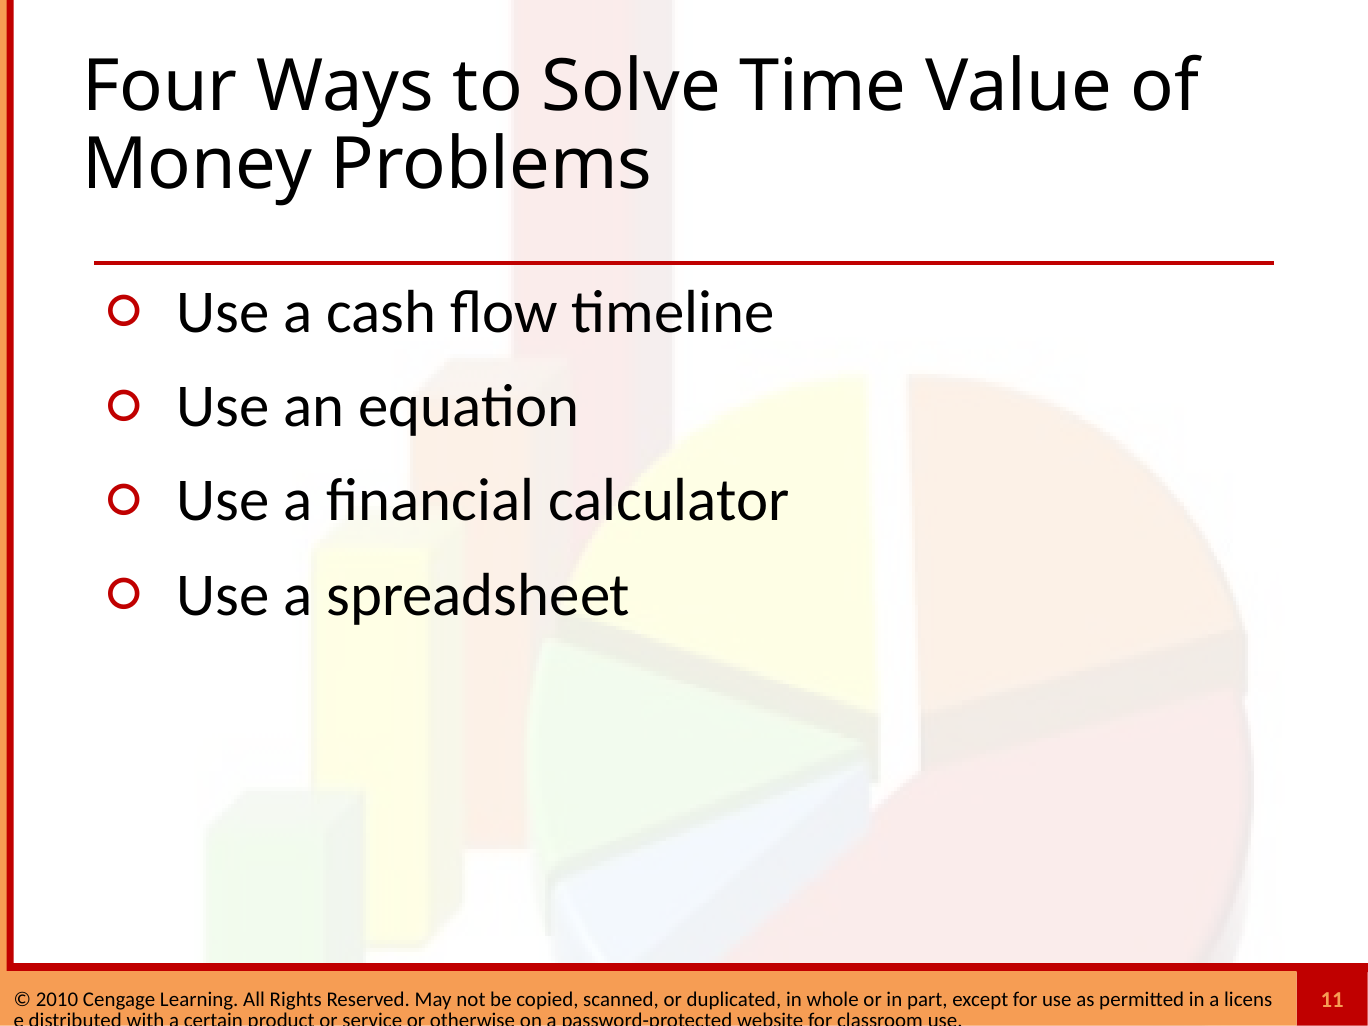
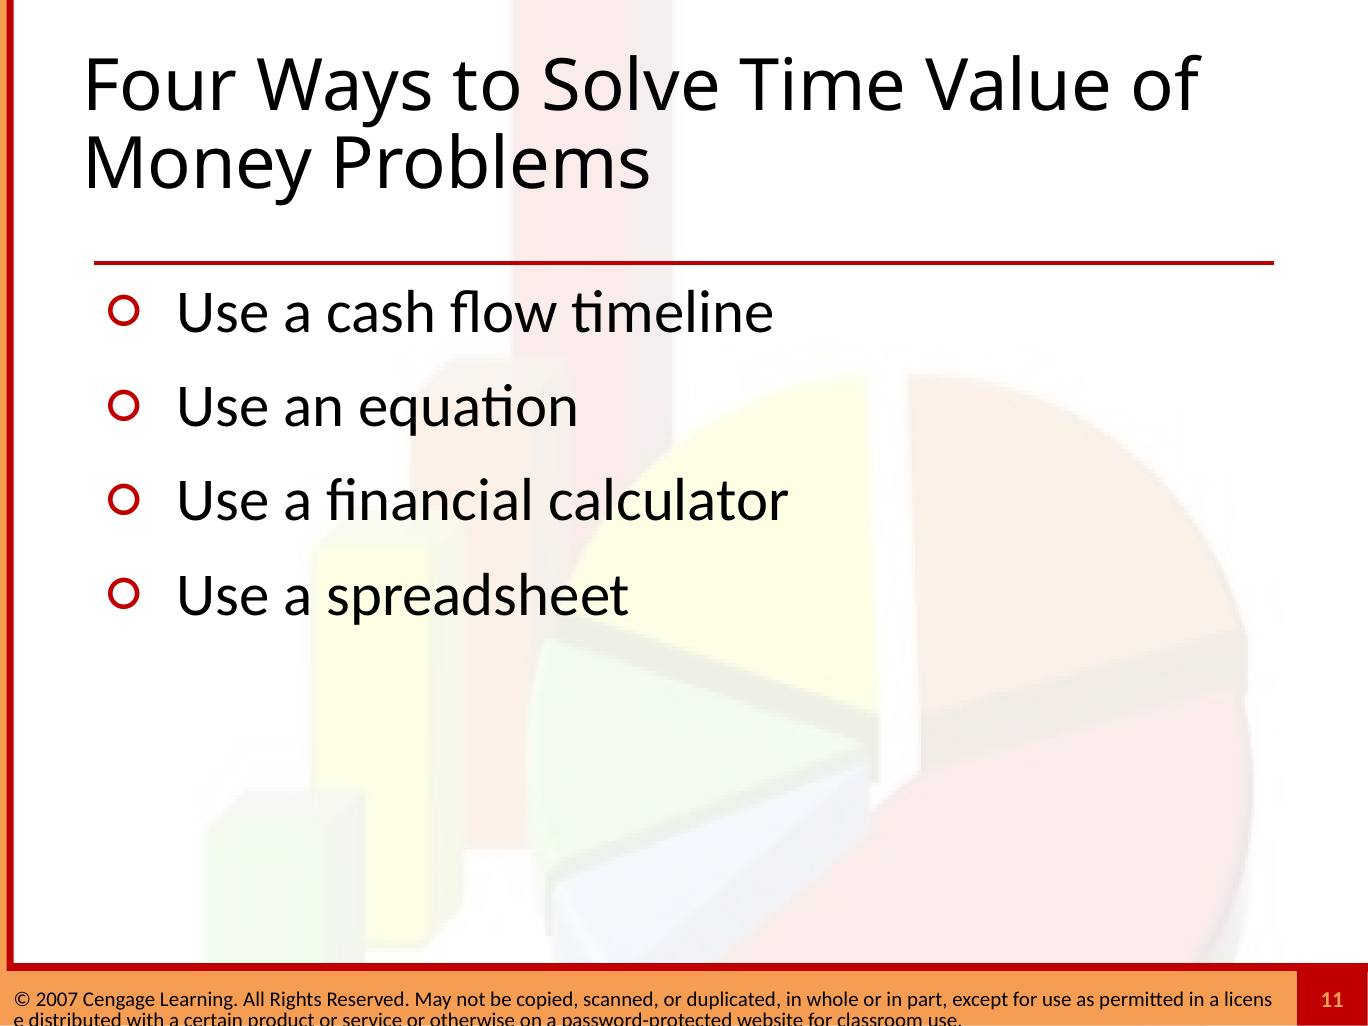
2010: 2010 -> 2007
